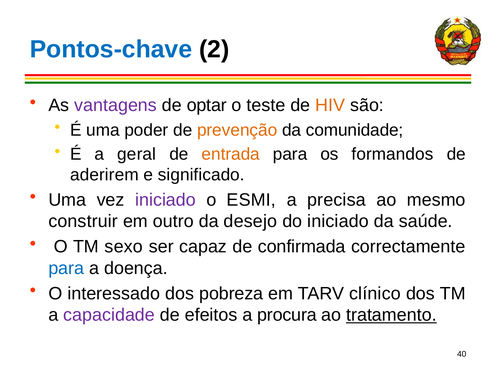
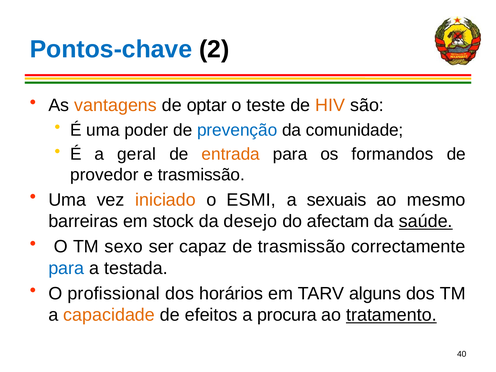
vantagens colour: purple -> orange
prevenção colour: orange -> blue
aderirem: aderirem -> provedor
e significado: significado -> trasmissão
iniciado at (165, 200) colour: purple -> orange
precisa: precisa -> sexuais
construir: construir -> barreiras
outro: outro -> stock
do iniciado: iniciado -> afectam
saúde underline: none -> present
de confirmada: confirmada -> trasmissão
doença: doença -> testada
interessado: interessado -> profissional
pobreza: pobreza -> horários
clínico: clínico -> alguns
capacidade colour: purple -> orange
